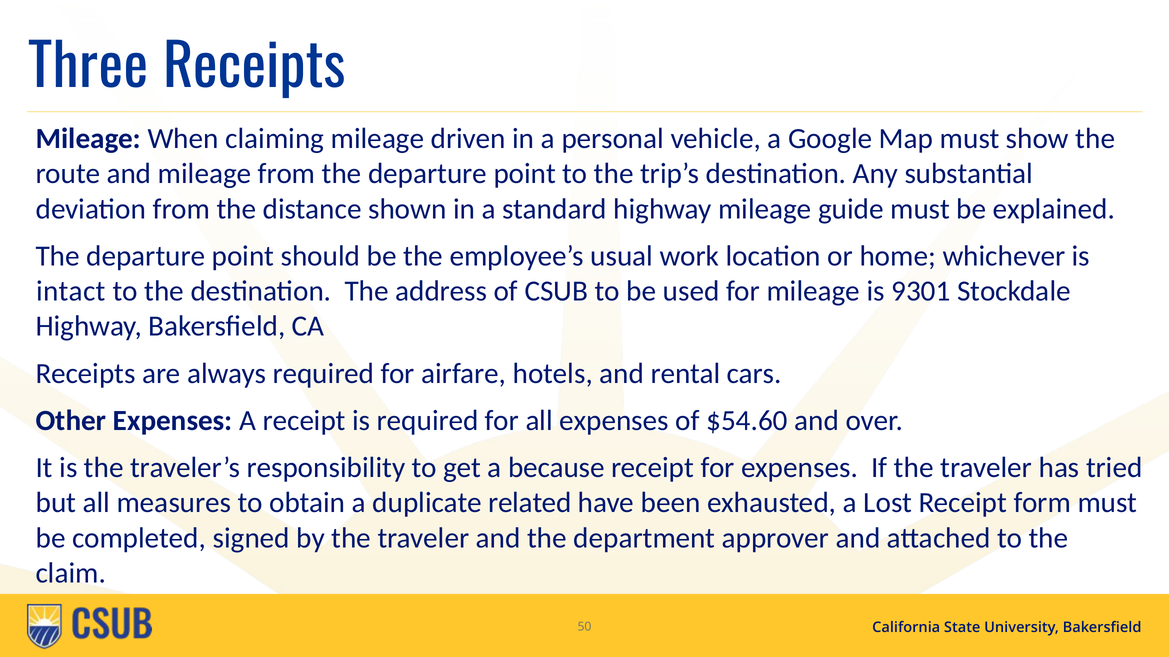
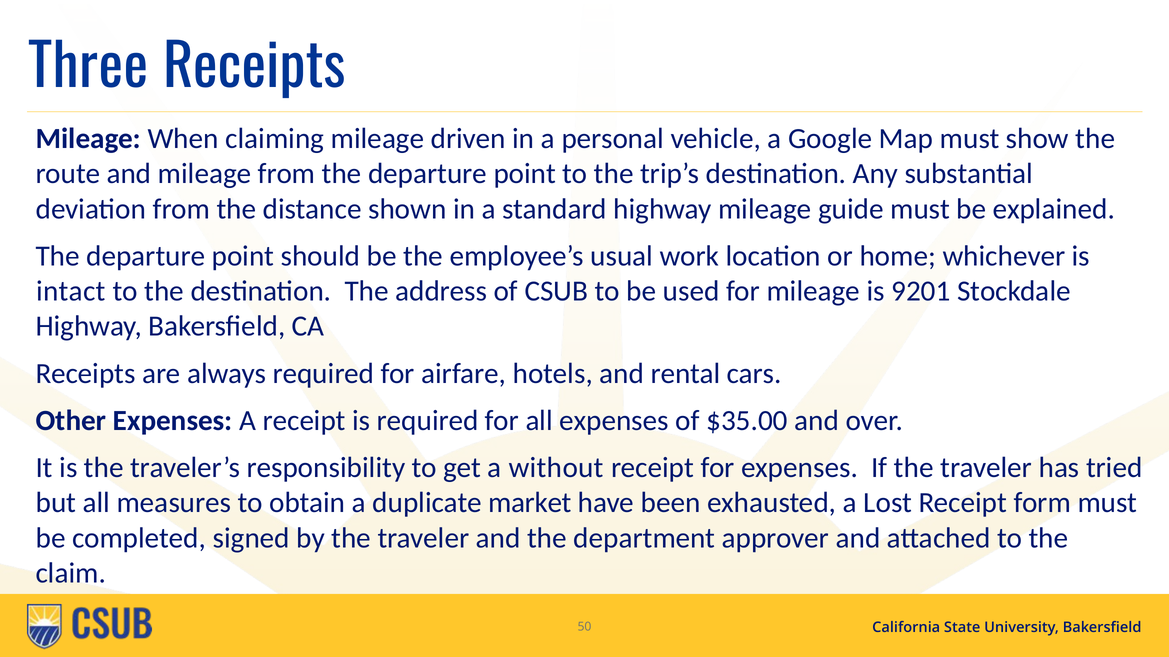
9301: 9301 -> 9201
$54.60: $54.60 -> $35.00
because: because -> without
related: related -> market
